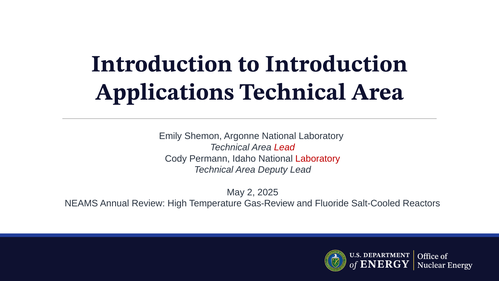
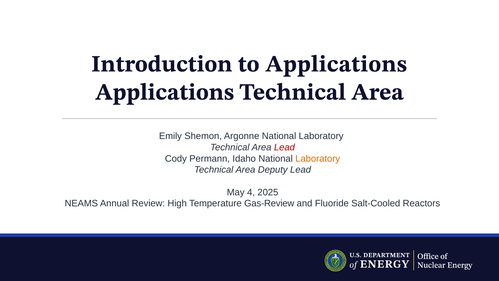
to Introduction: Introduction -> Applications
Laboratory at (318, 158) colour: red -> orange
2: 2 -> 4
